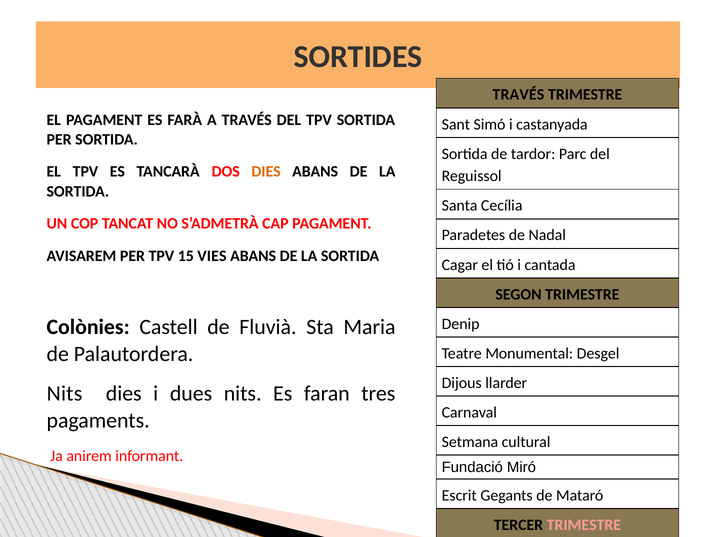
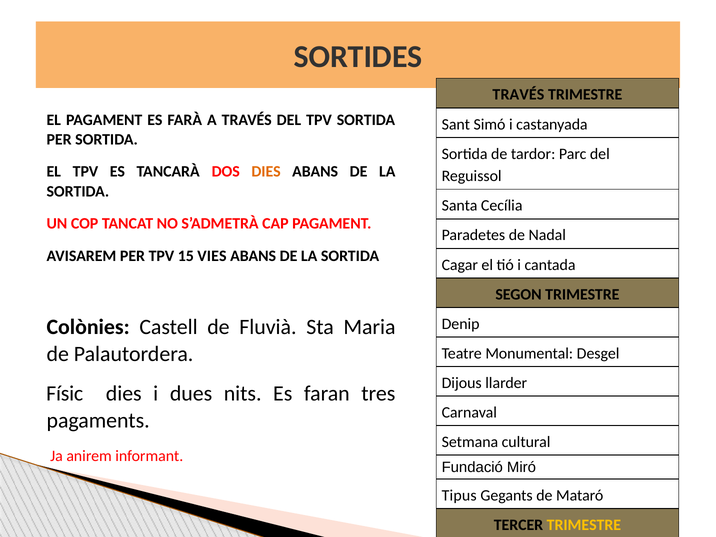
Nits at (64, 394): Nits -> Físic
Escrit: Escrit -> Tipus
TRIMESTRE at (584, 525) colour: pink -> yellow
